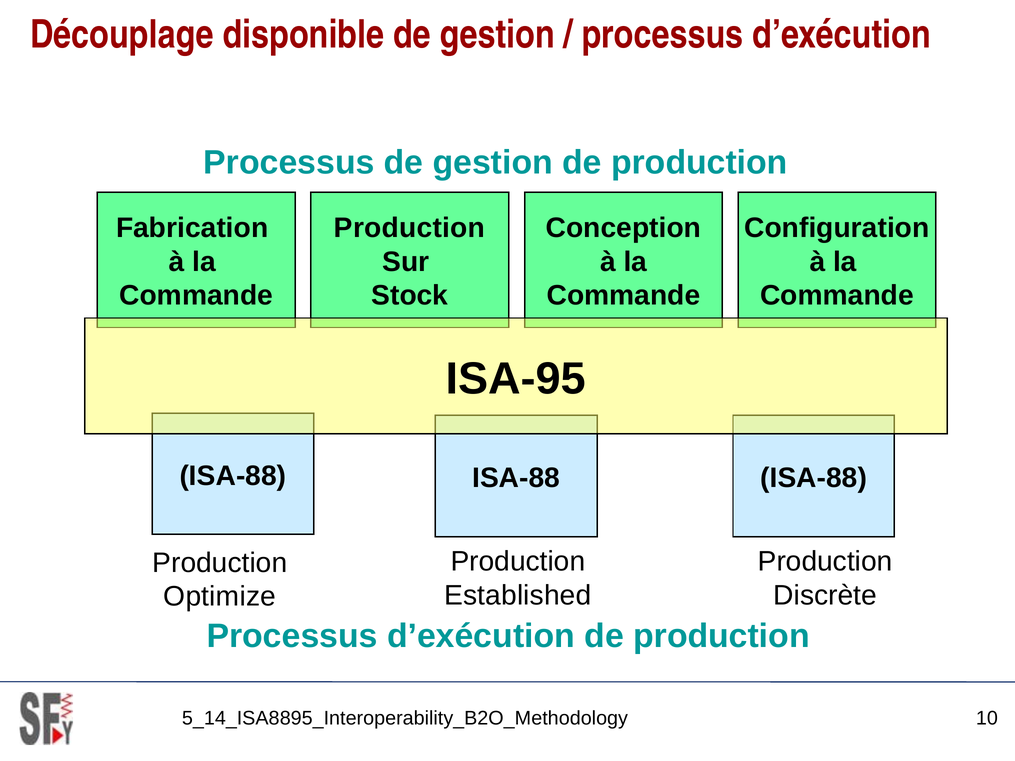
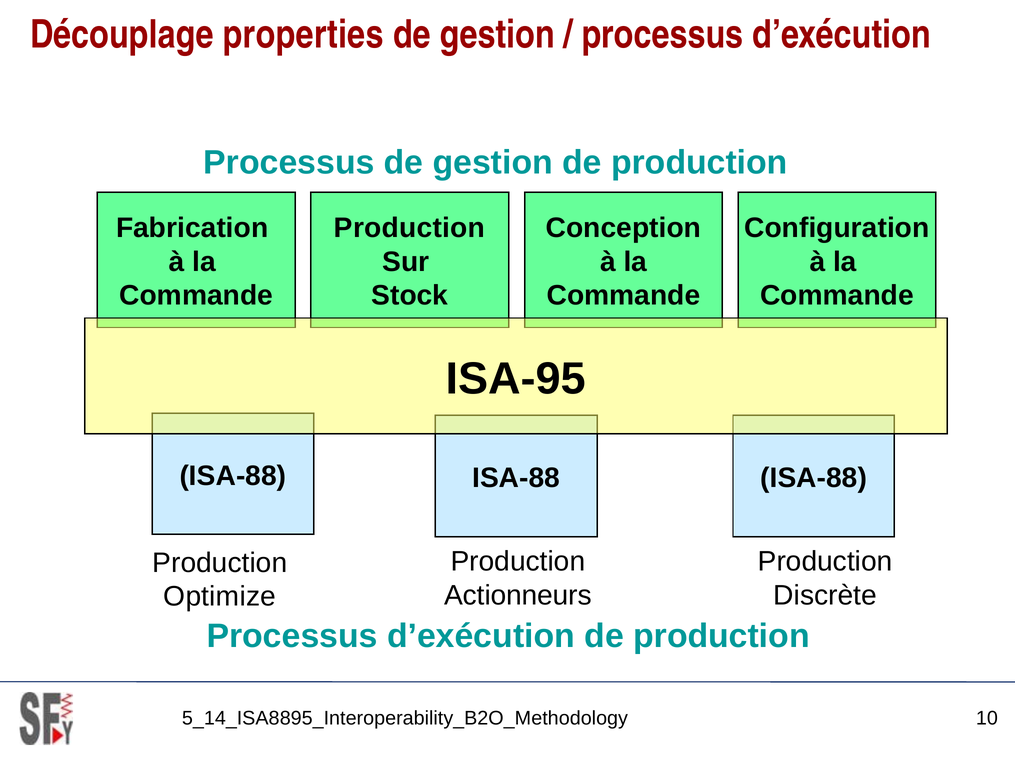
disponible: disponible -> properties
Established: Established -> Actionneurs
